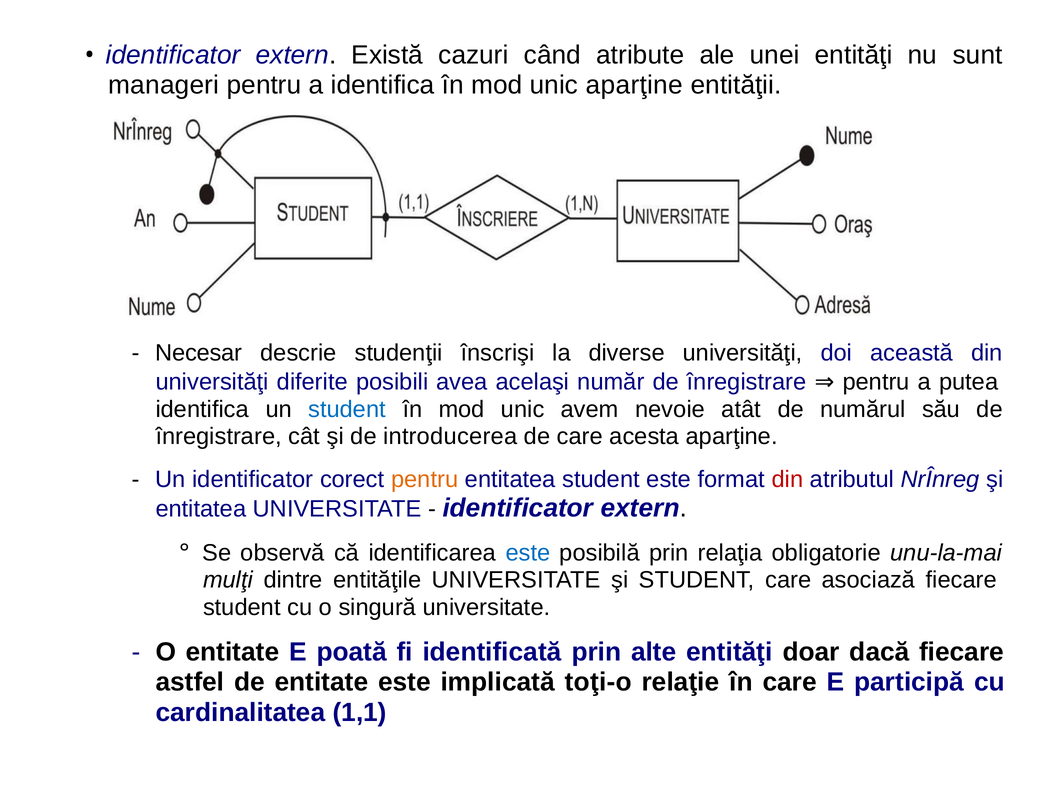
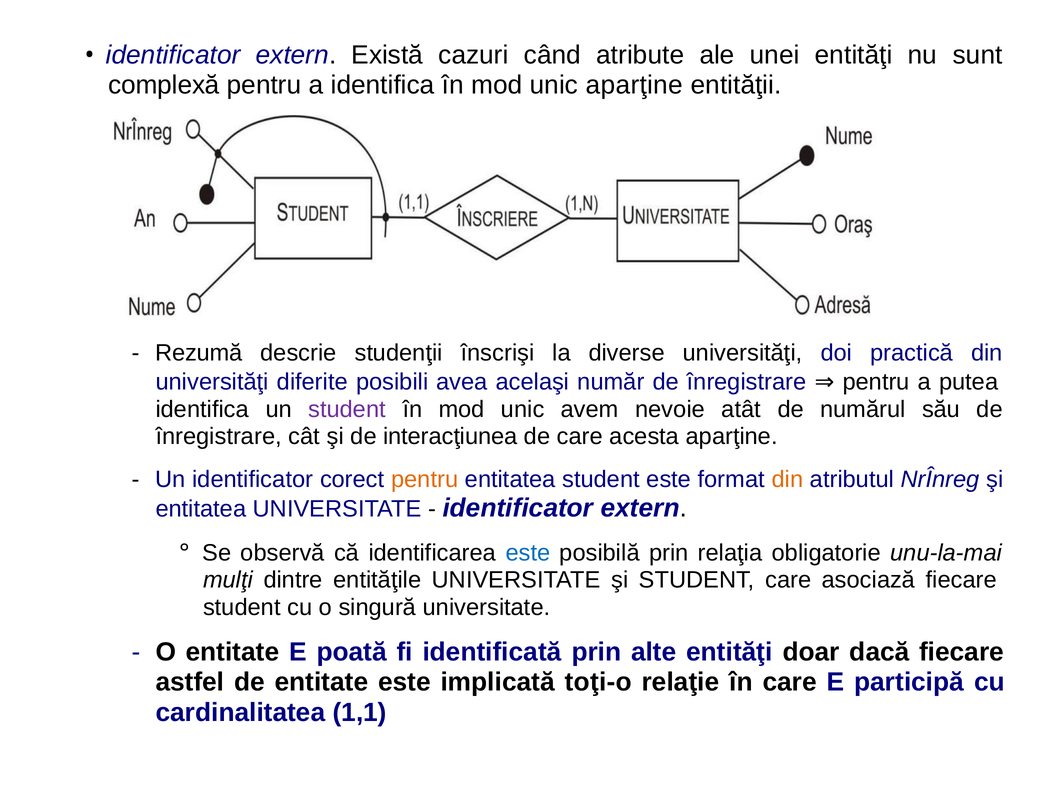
manageri: manageri -> complexă
Necesar: Necesar -> Rezumă
această: această -> practică
student at (347, 409) colour: blue -> purple
introducerea: introducerea -> interacţiunea
din at (788, 479) colour: red -> orange
